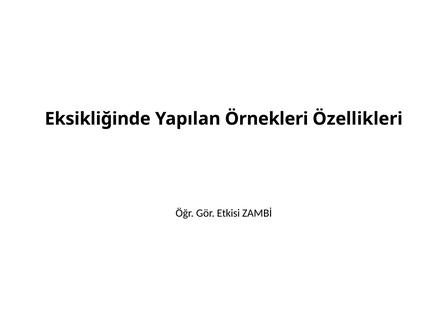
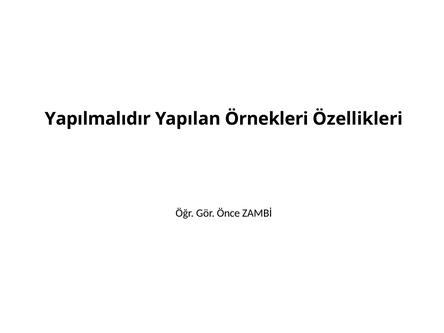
Eksikliğinde: Eksikliğinde -> Yapılmalıdır
Etkisi: Etkisi -> Önce
